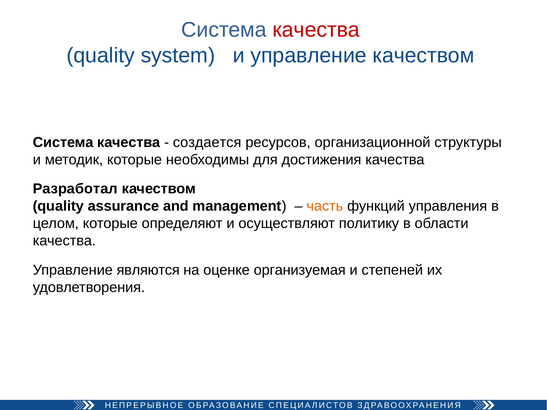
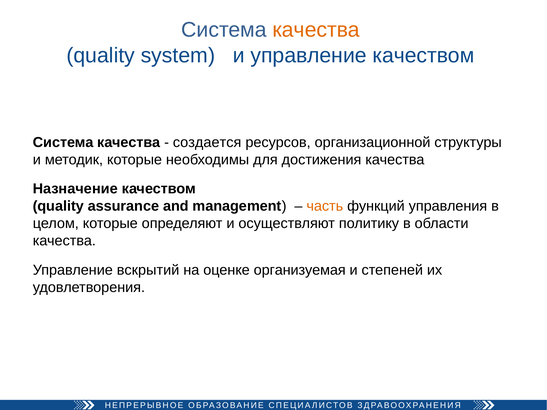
качества at (316, 30) colour: red -> orange
Разработал: Разработал -> Назначение
являются: являются -> вскрытий
